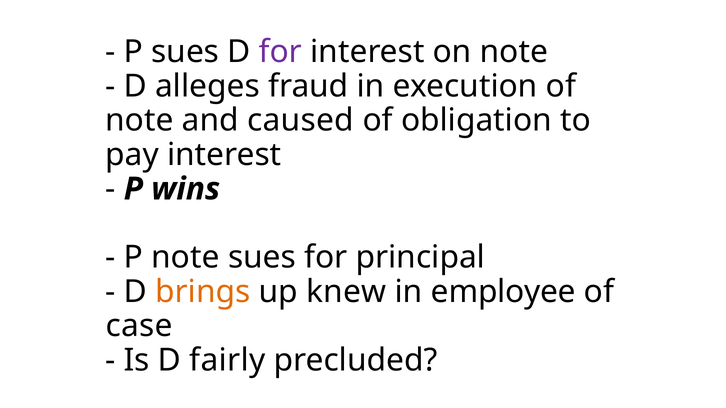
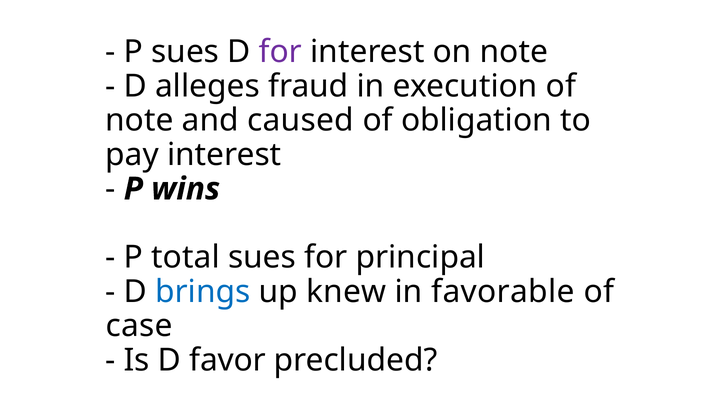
P note: note -> total
brings colour: orange -> blue
employee: employee -> favorable
fairly: fairly -> favor
